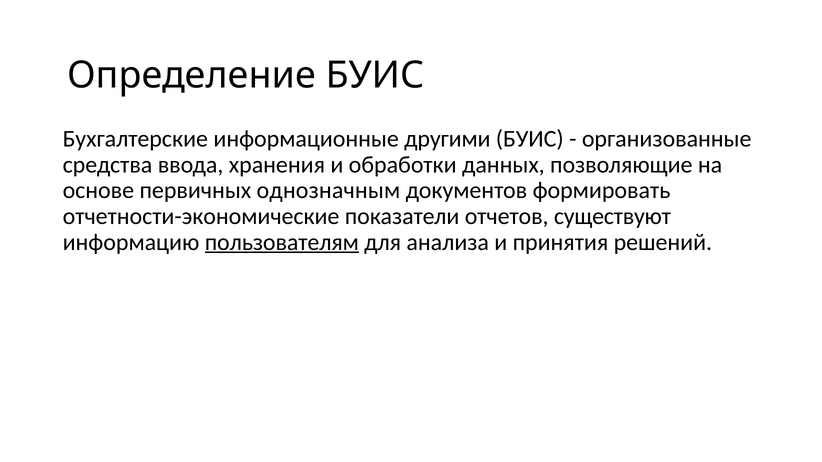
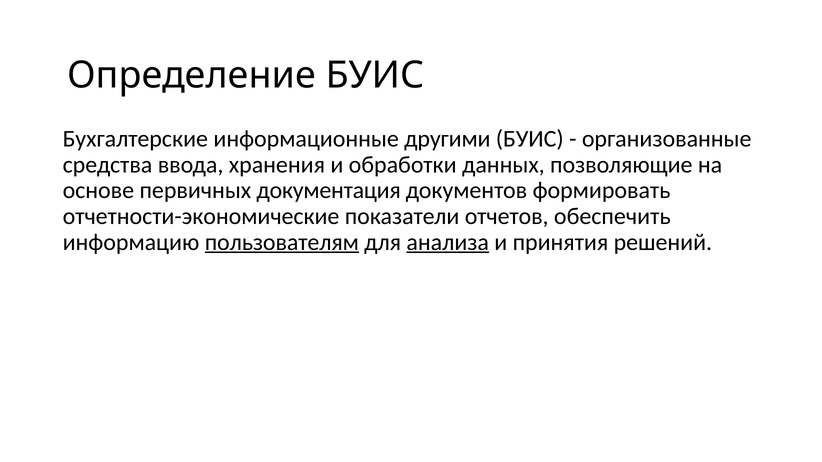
однозначным: однозначным -> документация
существуют: существуют -> обеспечить
анализа underline: none -> present
